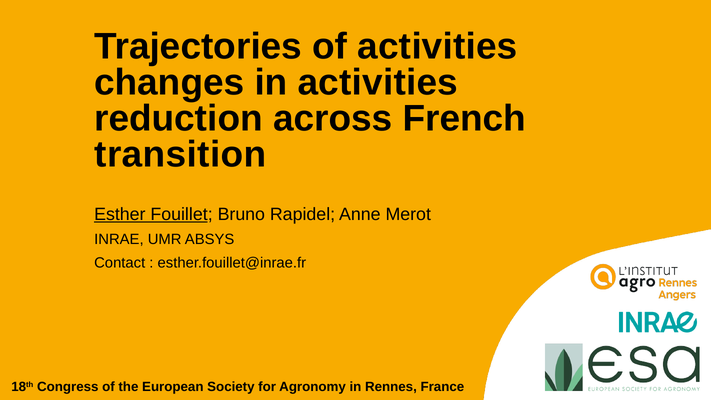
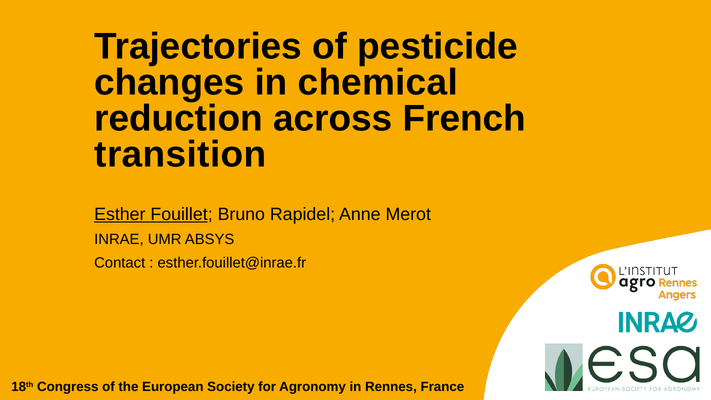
of activities: activities -> pesticide
in activities: activities -> chemical
